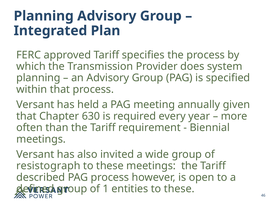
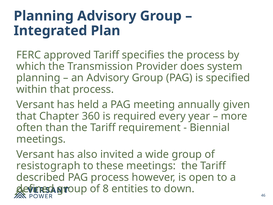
630: 630 -> 360
1: 1 -> 8
entities to these: these -> down
